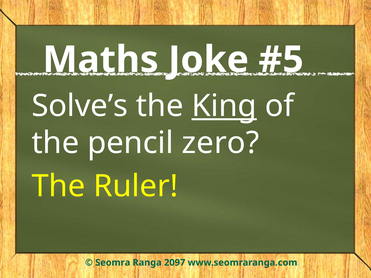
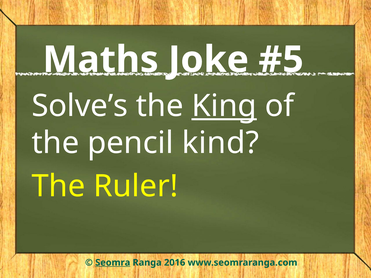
zero: zero -> kind
Seomra underline: none -> present
2097: 2097 -> 2016
